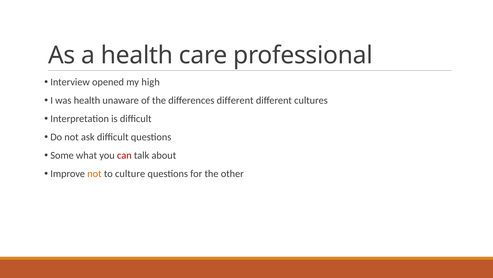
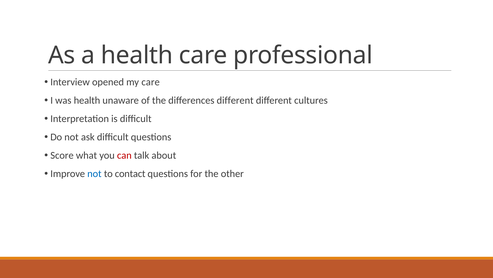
my high: high -> care
Some: Some -> Score
not at (94, 173) colour: orange -> blue
culture: culture -> contact
